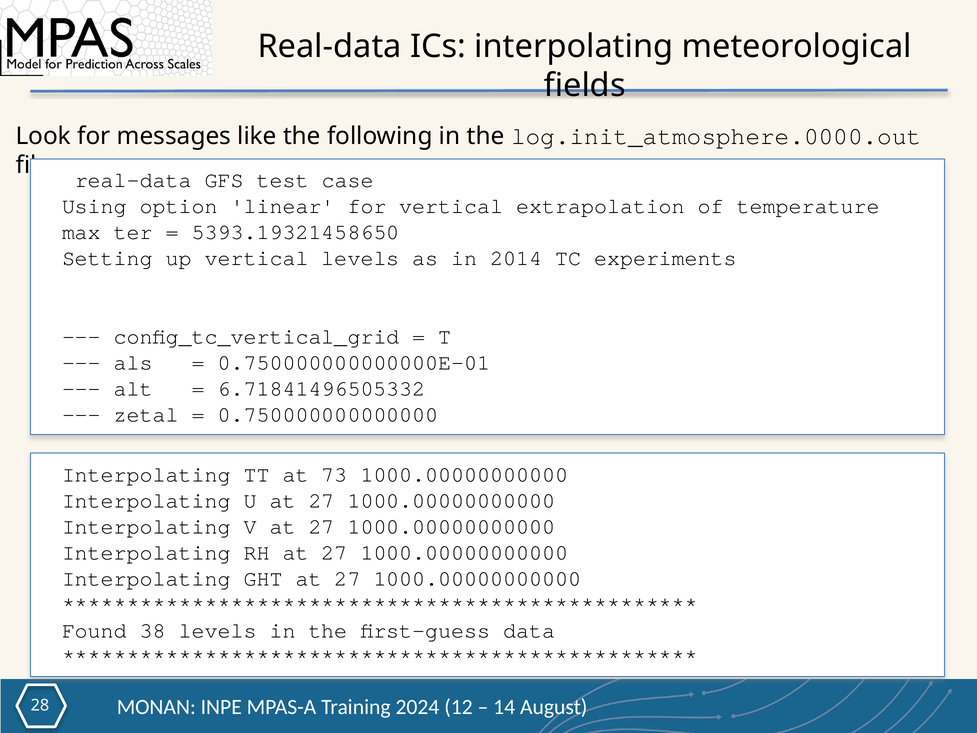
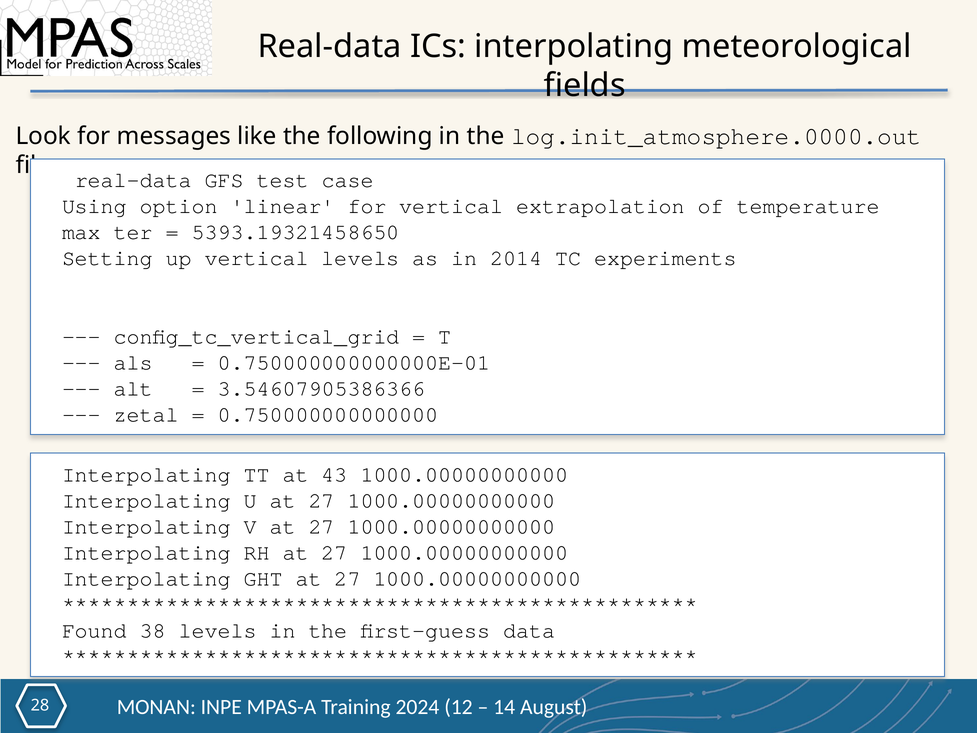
6.71841496505332: 6.71841496505332 -> 3.54607905386366
73: 73 -> 43
